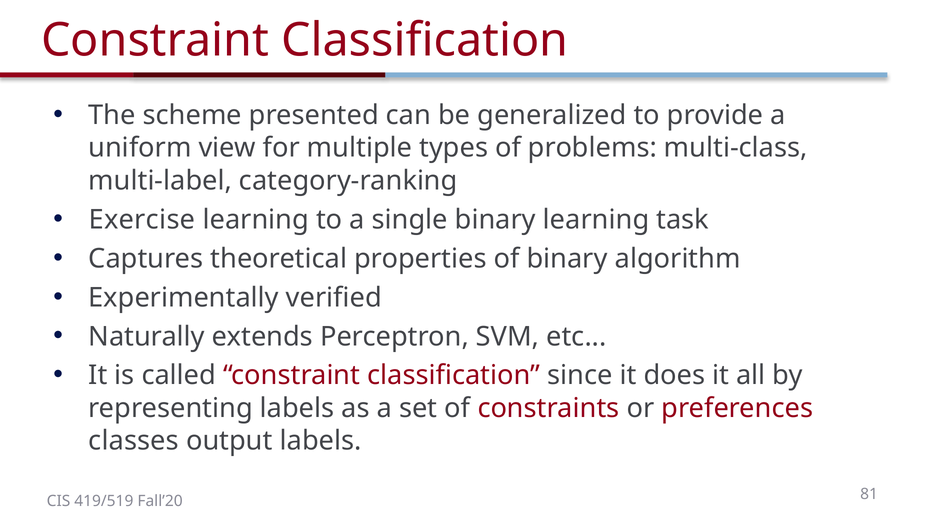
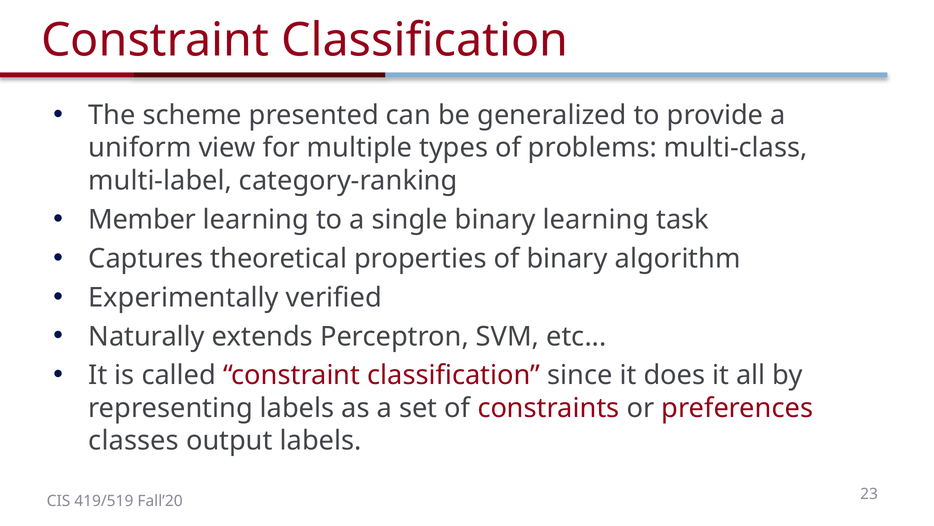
Exercise: Exercise -> Member
81: 81 -> 23
